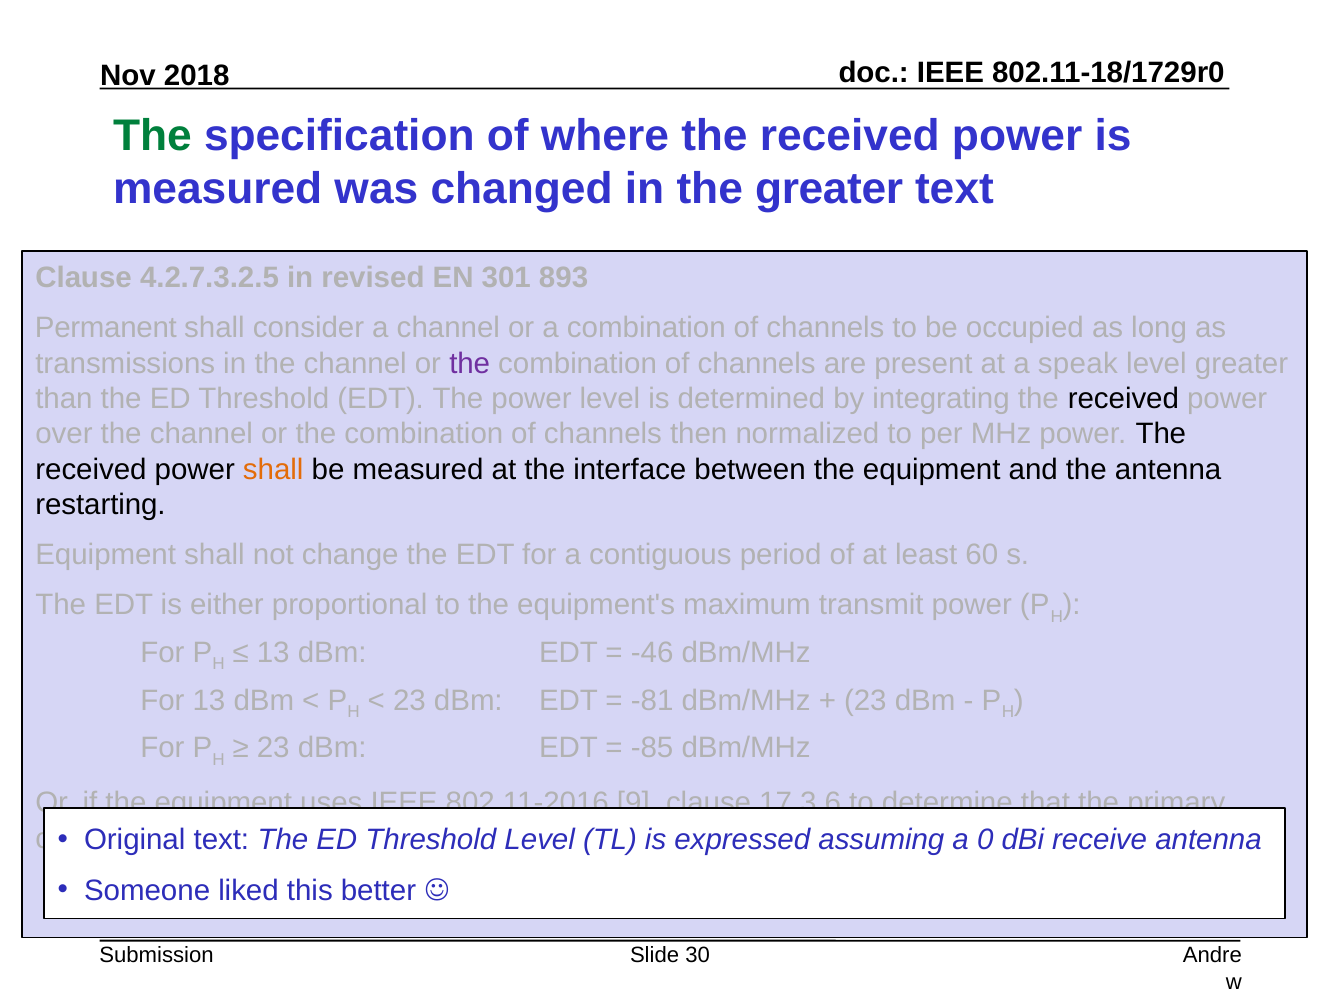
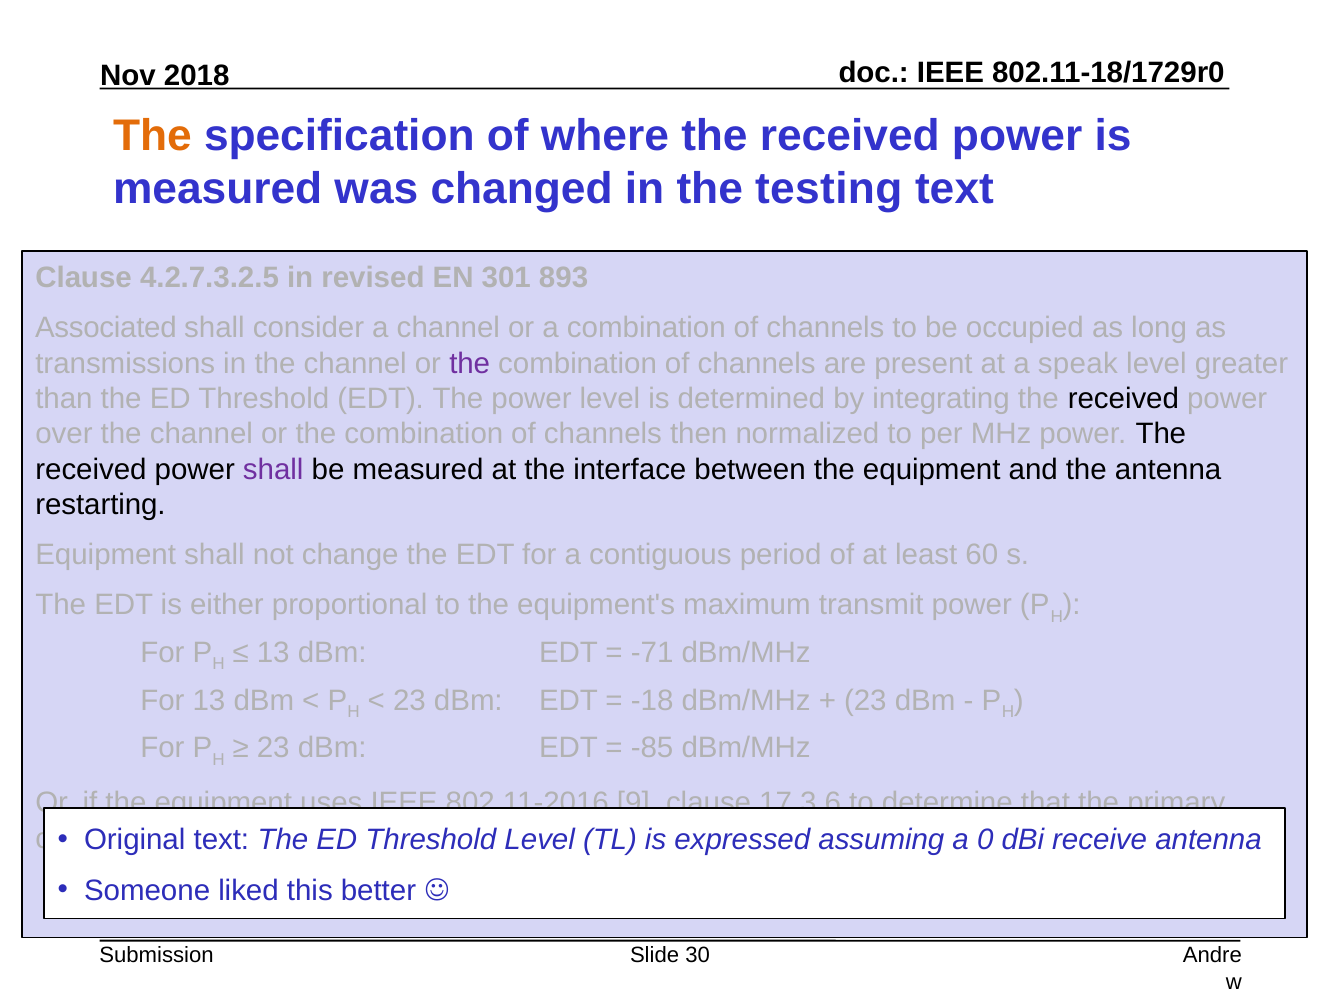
The at (152, 136) colour: green -> orange
the greater: greater -> testing
Permanent: Permanent -> Associated
shall at (273, 470) colour: orange -> purple
-46: -46 -> -71
-81: -81 -> -18
